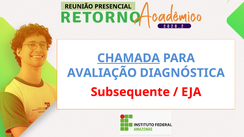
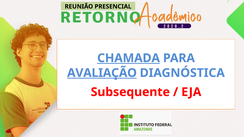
AVALIAÇÃO underline: none -> present
